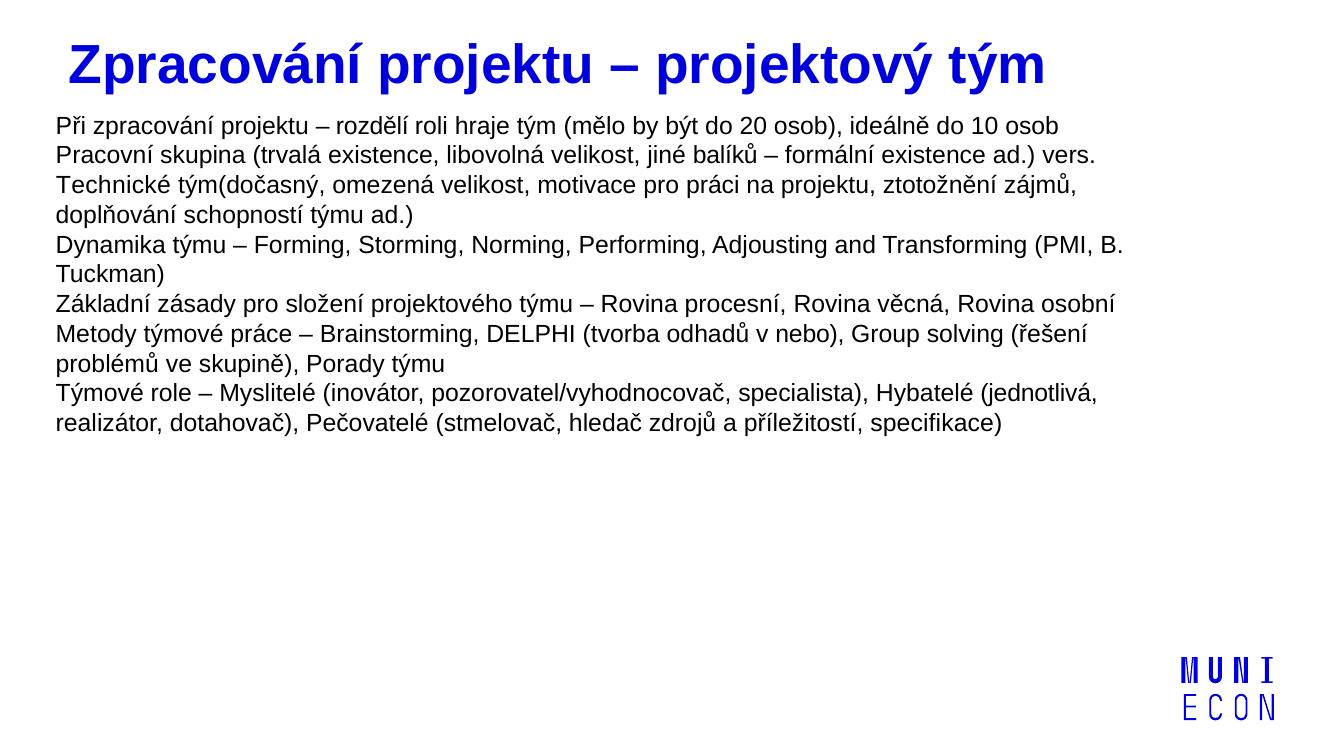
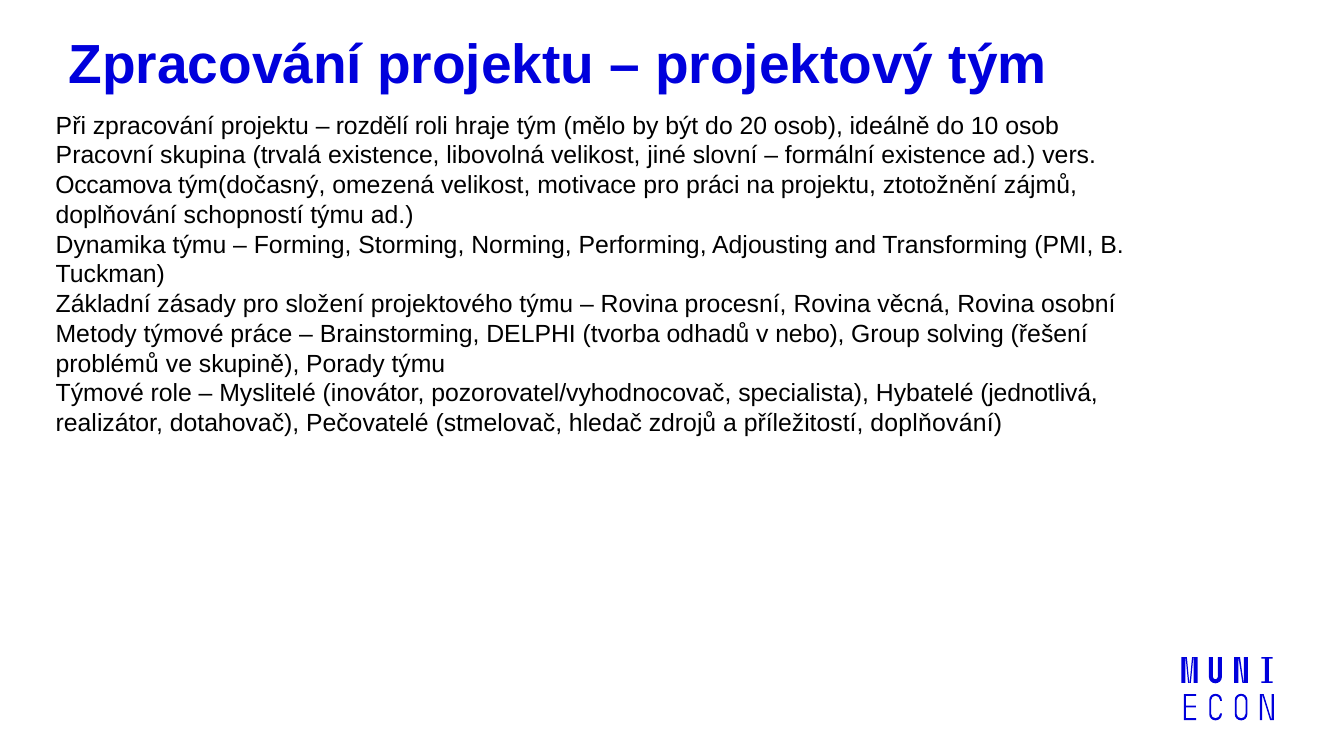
balíků: balíků -> slovní
Technické: Technické -> Occamova
příležitostí specifikace: specifikace -> doplňování
